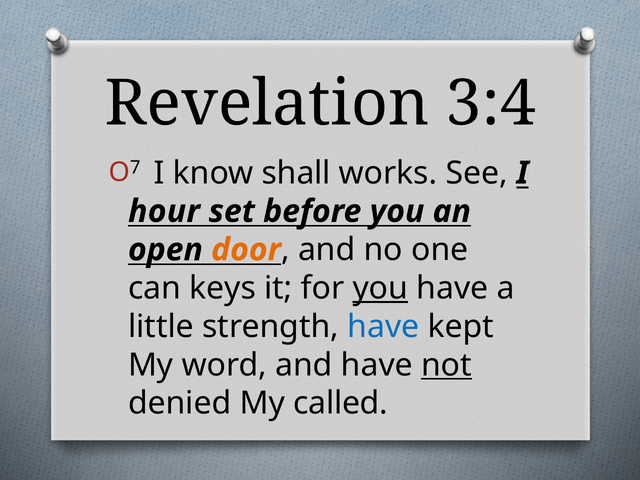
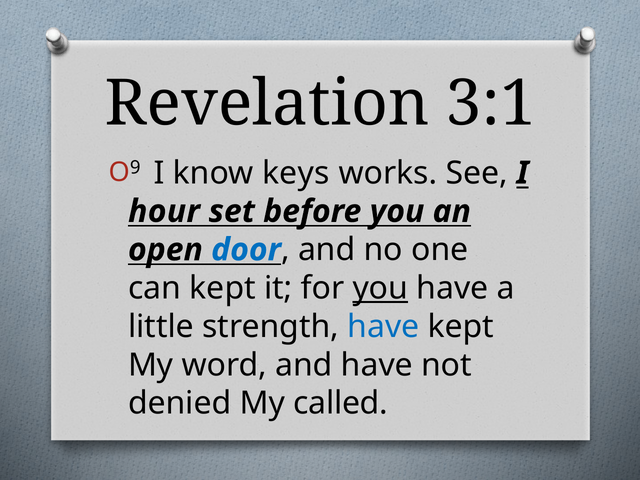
3:4: 3:4 -> 3:1
7: 7 -> 9
shall: shall -> keys
door colour: orange -> blue
can keys: keys -> kept
not underline: present -> none
